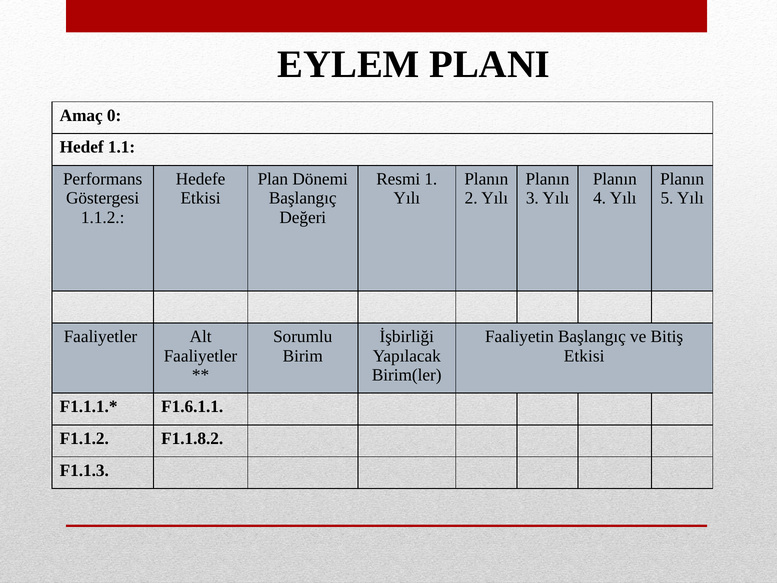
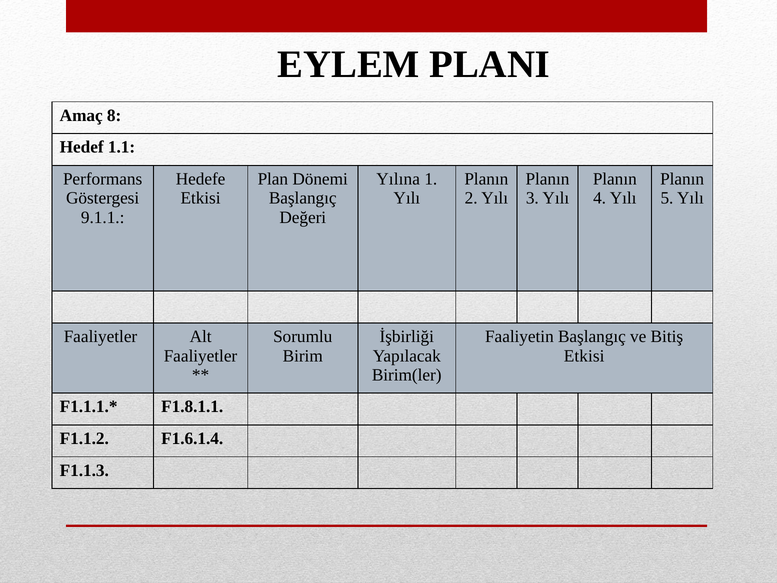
0: 0 -> 8
Resmi: Resmi -> Yılına
1.1.2: 1.1.2 -> 9.1.1
F1.6.1.1: F1.6.1.1 -> F1.8.1.1
F1.1.8.2: F1.1.8.2 -> F1.6.1.4
